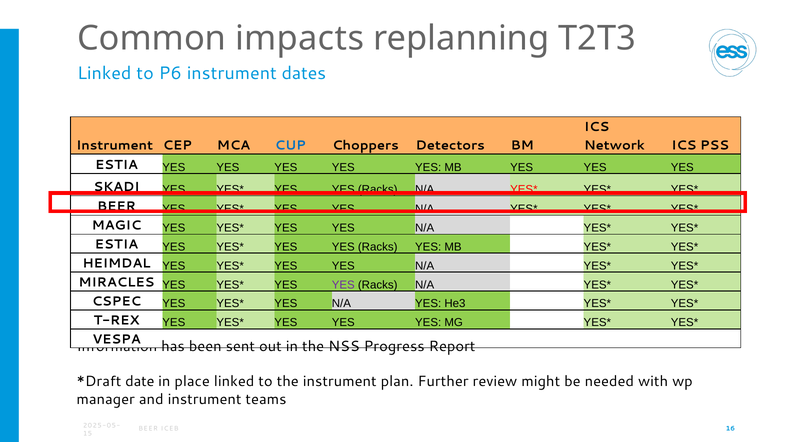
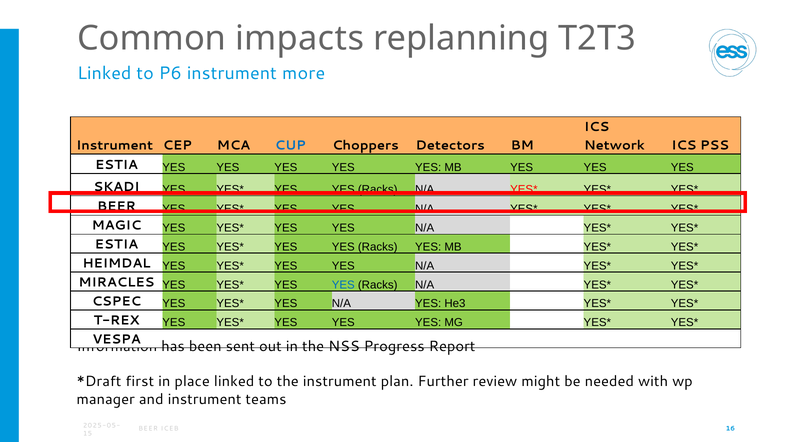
dates: dates -> more
YES at (343, 285) colour: purple -> blue
date: date -> first
